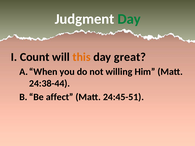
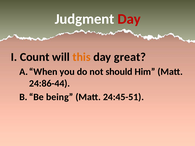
Day at (129, 19) colour: green -> red
willing: willing -> should
24:38-44: 24:38-44 -> 24:86-44
affect: affect -> being
